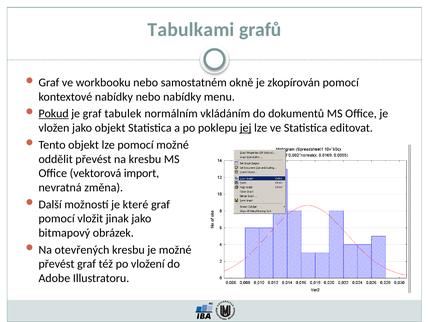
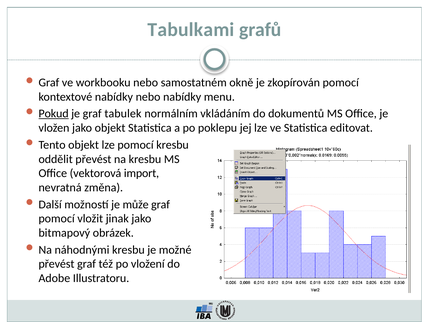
jej underline: present -> none
pomocí možné: možné -> kresbu
které: které -> může
otevřených: otevřených -> náhodnými
